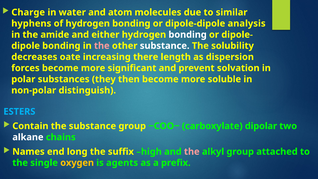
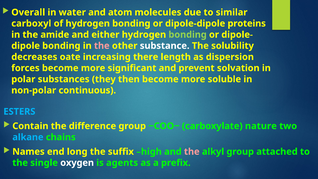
Charge: Charge -> Overall
hyphens: hyphens -> carboxyl
analysis: analysis -> proteins
bonding at (188, 35) colour: white -> light green
distinguish: distinguish -> continuous
the substance: substance -> difference
dipolar: dipolar -> nature
alkane colour: white -> light blue
oxygen colour: yellow -> white
